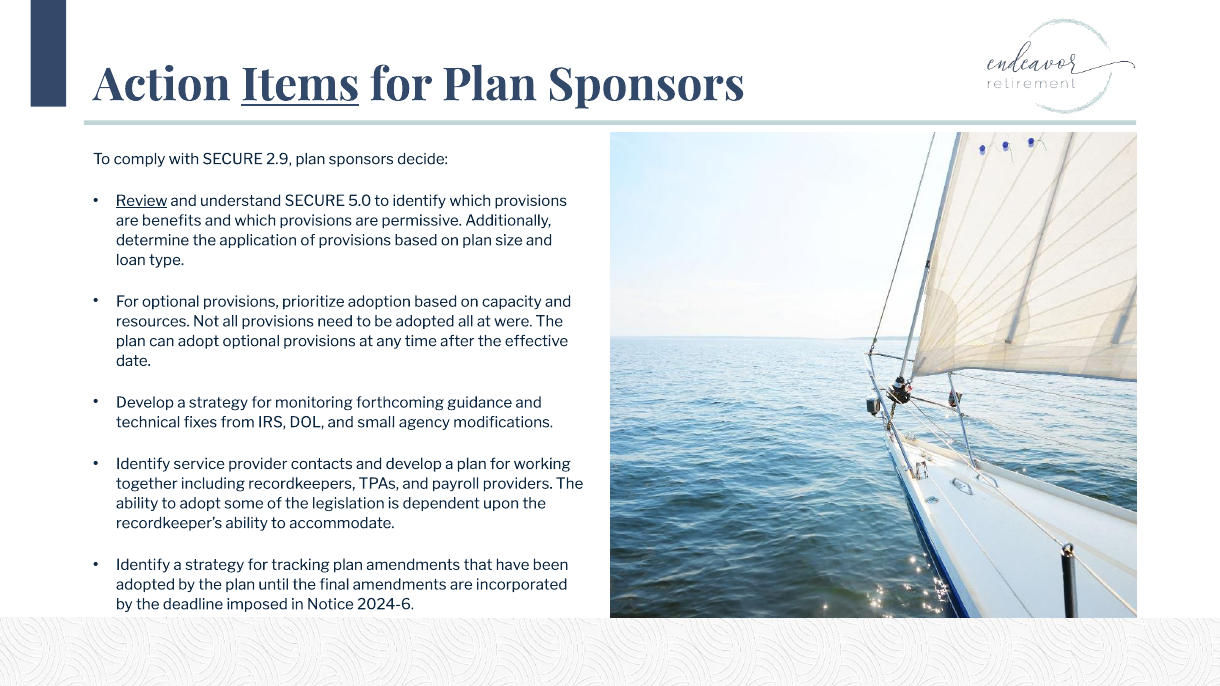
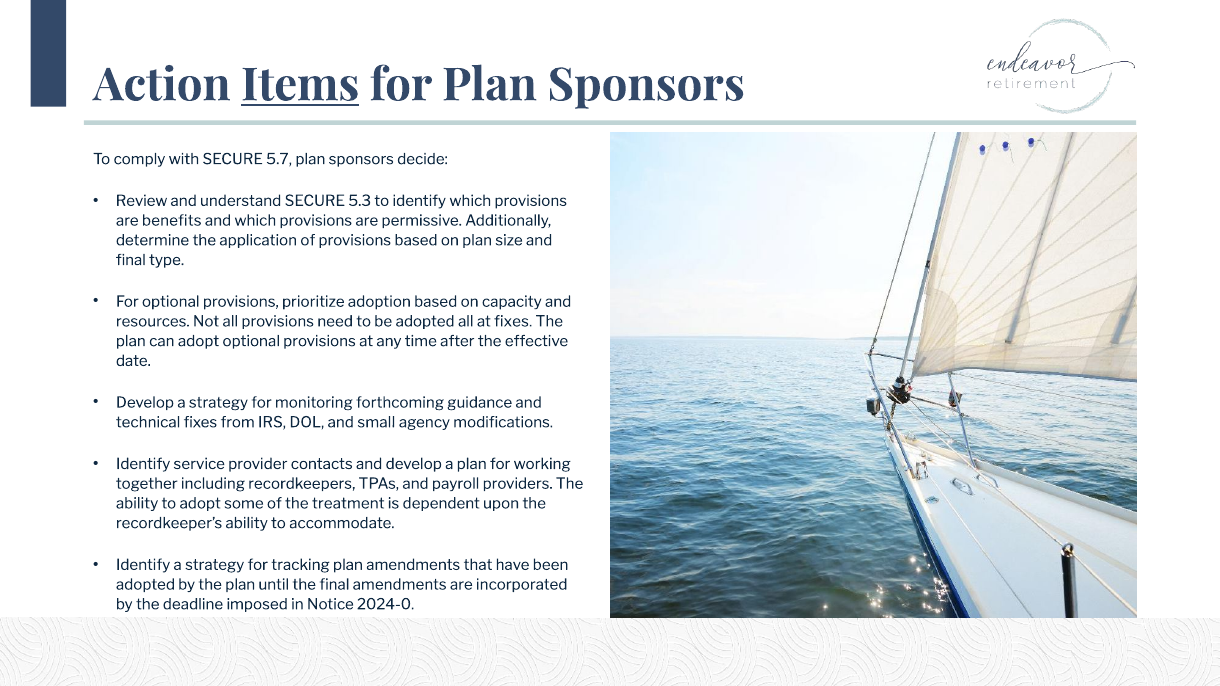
2.9: 2.9 -> 5.7
Review underline: present -> none
5.0: 5.0 -> 5.3
loan at (131, 260): loan -> final
at were: were -> fixes
legislation: legislation -> treatment
2024-6: 2024-6 -> 2024-0
